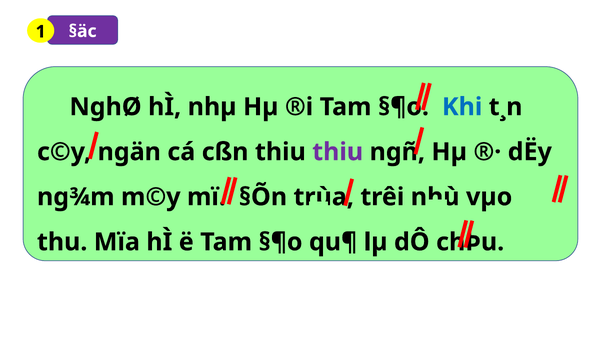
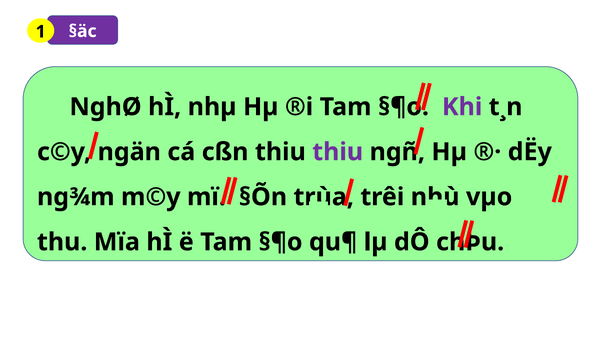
Khi colour: blue -> purple
